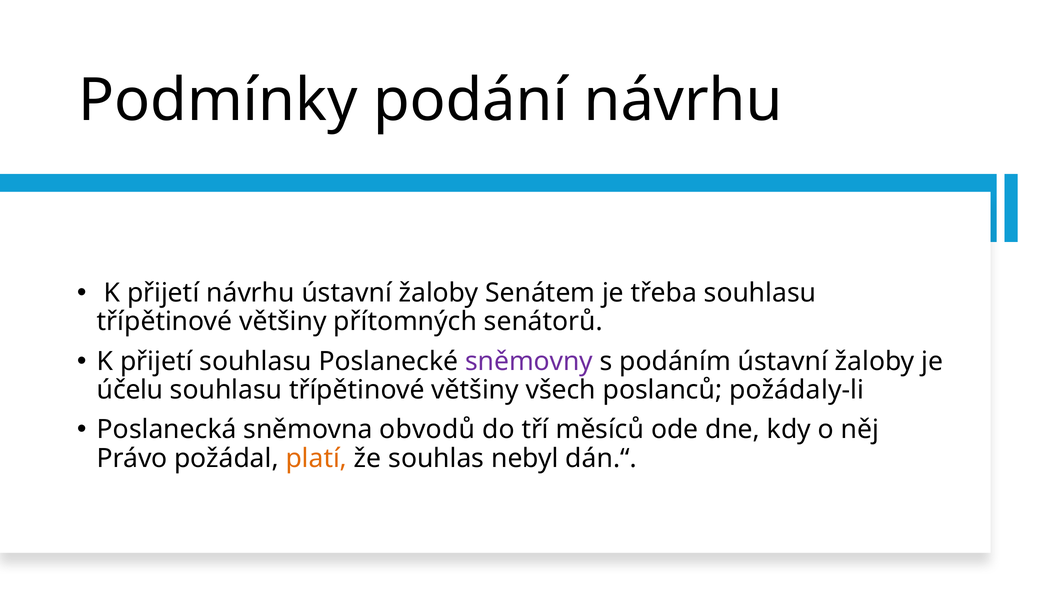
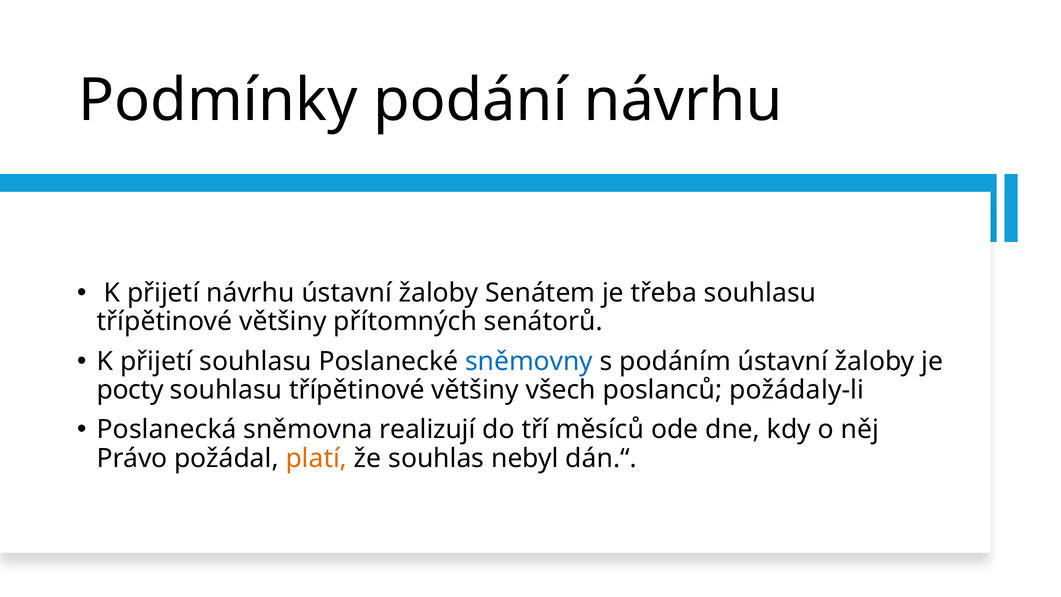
sněmovny colour: purple -> blue
účelu: účelu -> pocty
obvodů: obvodů -> realizují
